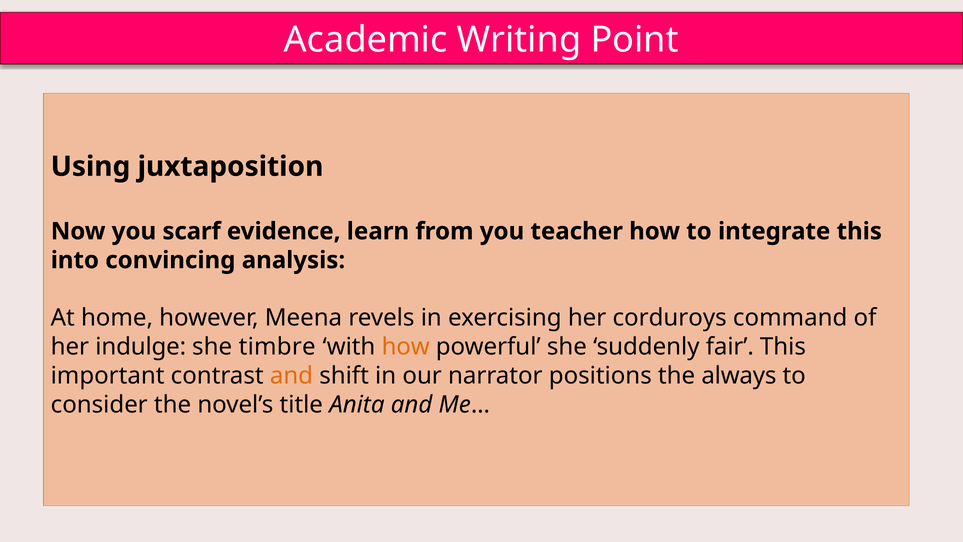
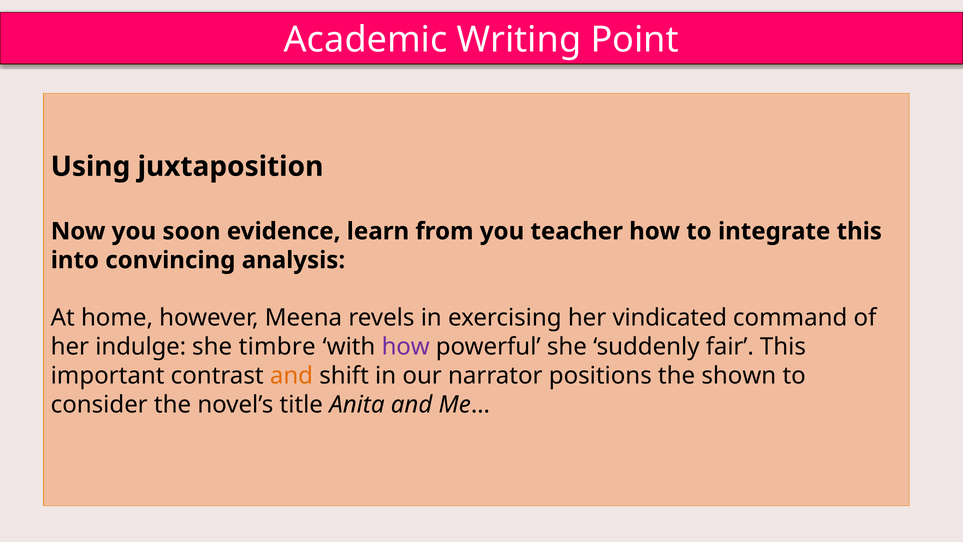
scarf: scarf -> soon
corduroys: corduroys -> vindicated
how at (406, 347) colour: orange -> purple
always: always -> shown
